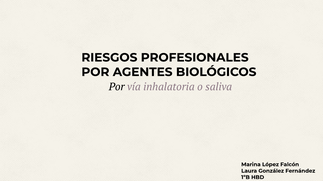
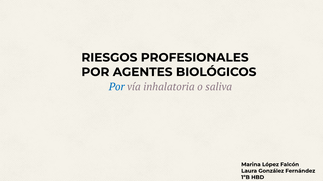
Por at (117, 87) colour: black -> blue
